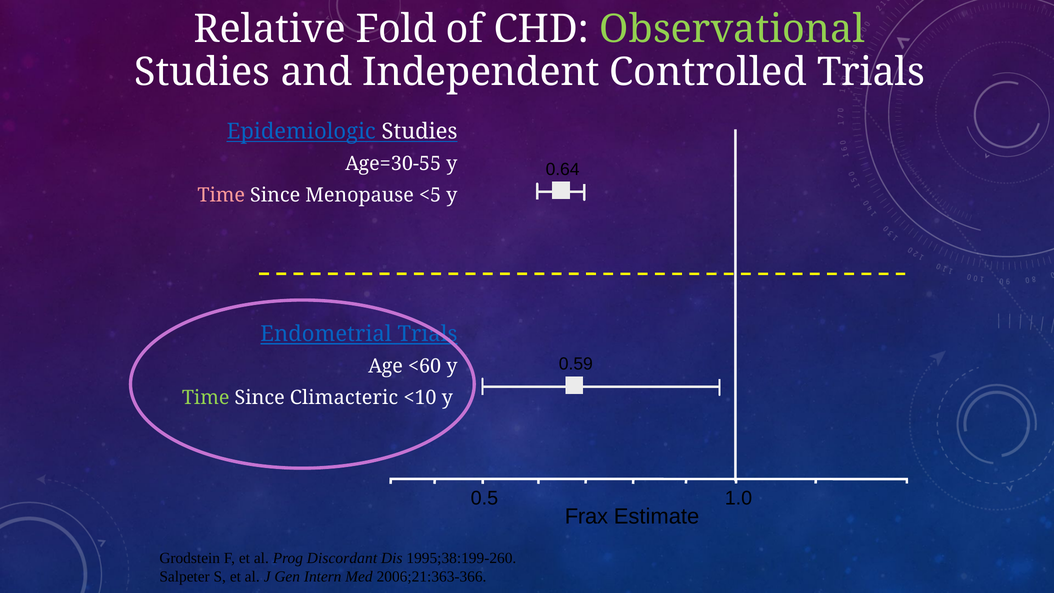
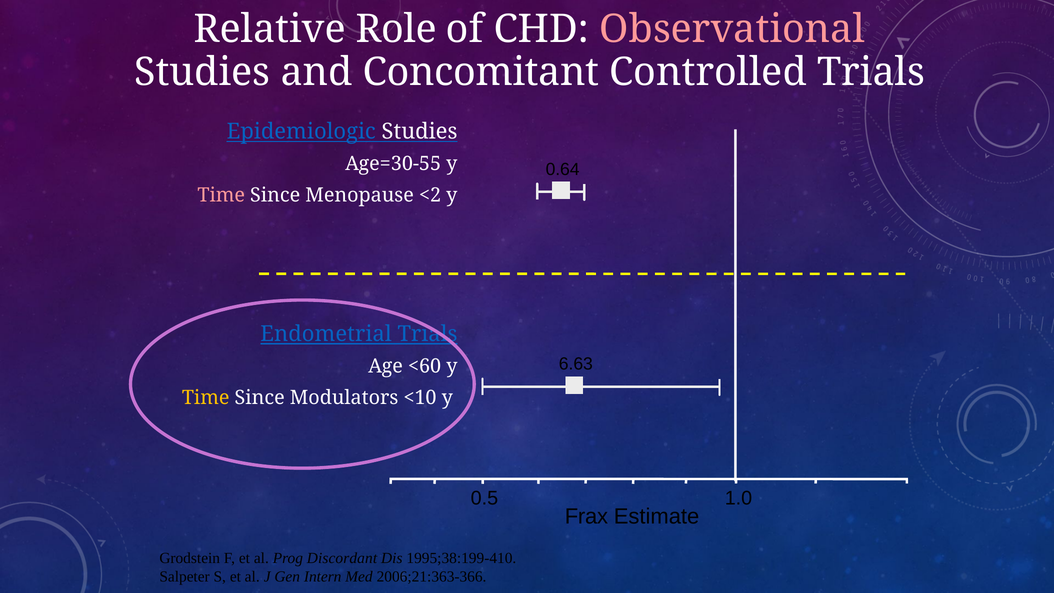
Fold: Fold -> Role
Observational colour: light green -> pink
Independent: Independent -> Concomitant
<5: <5 -> <2
0.59: 0.59 -> 6.63
Time at (206, 397) colour: light green -> yellow
Climacteric: Climacteric -> Modulators
1995;38:199-260: 1995;38:199-260 -> 1995;38:199-410
